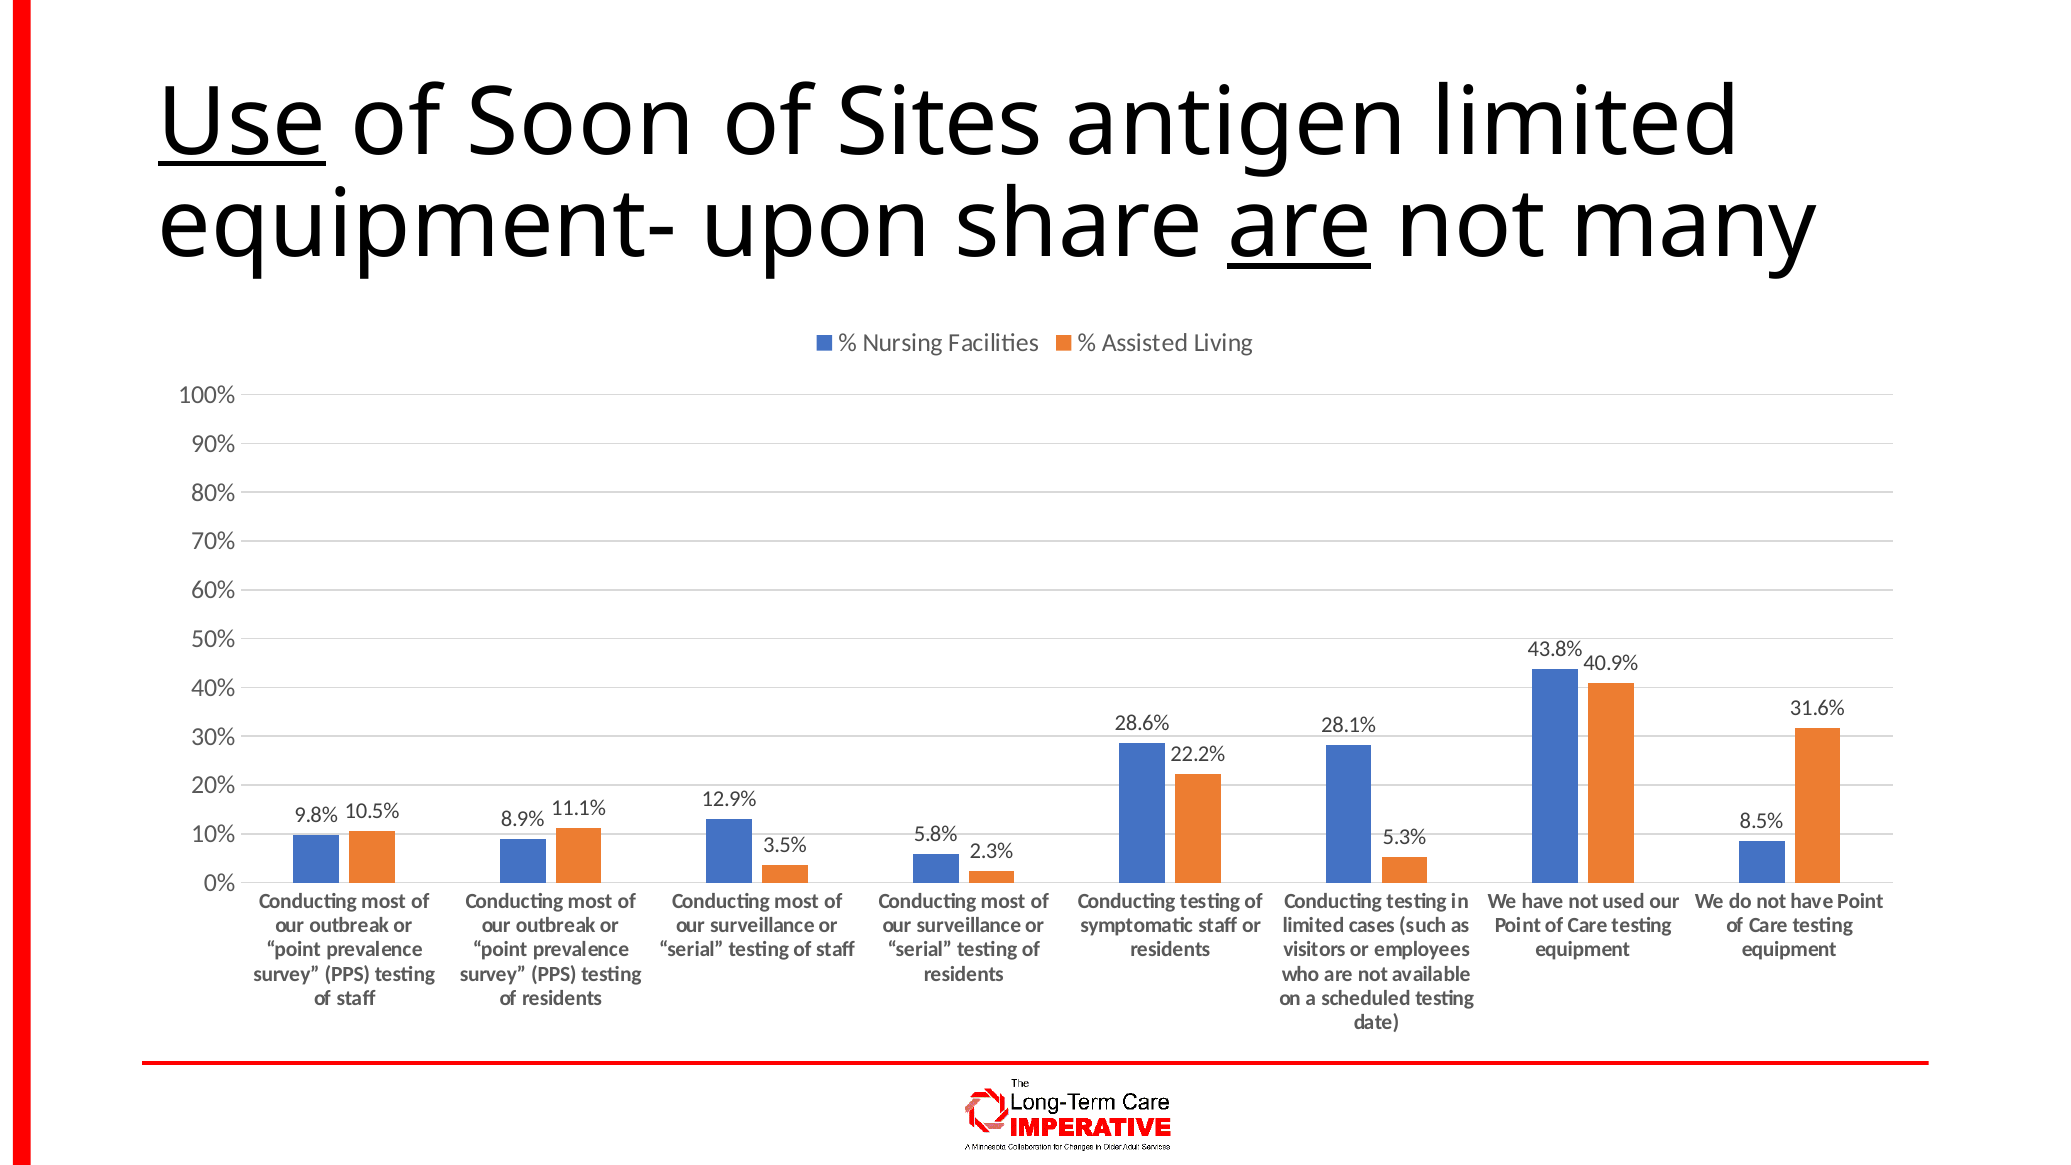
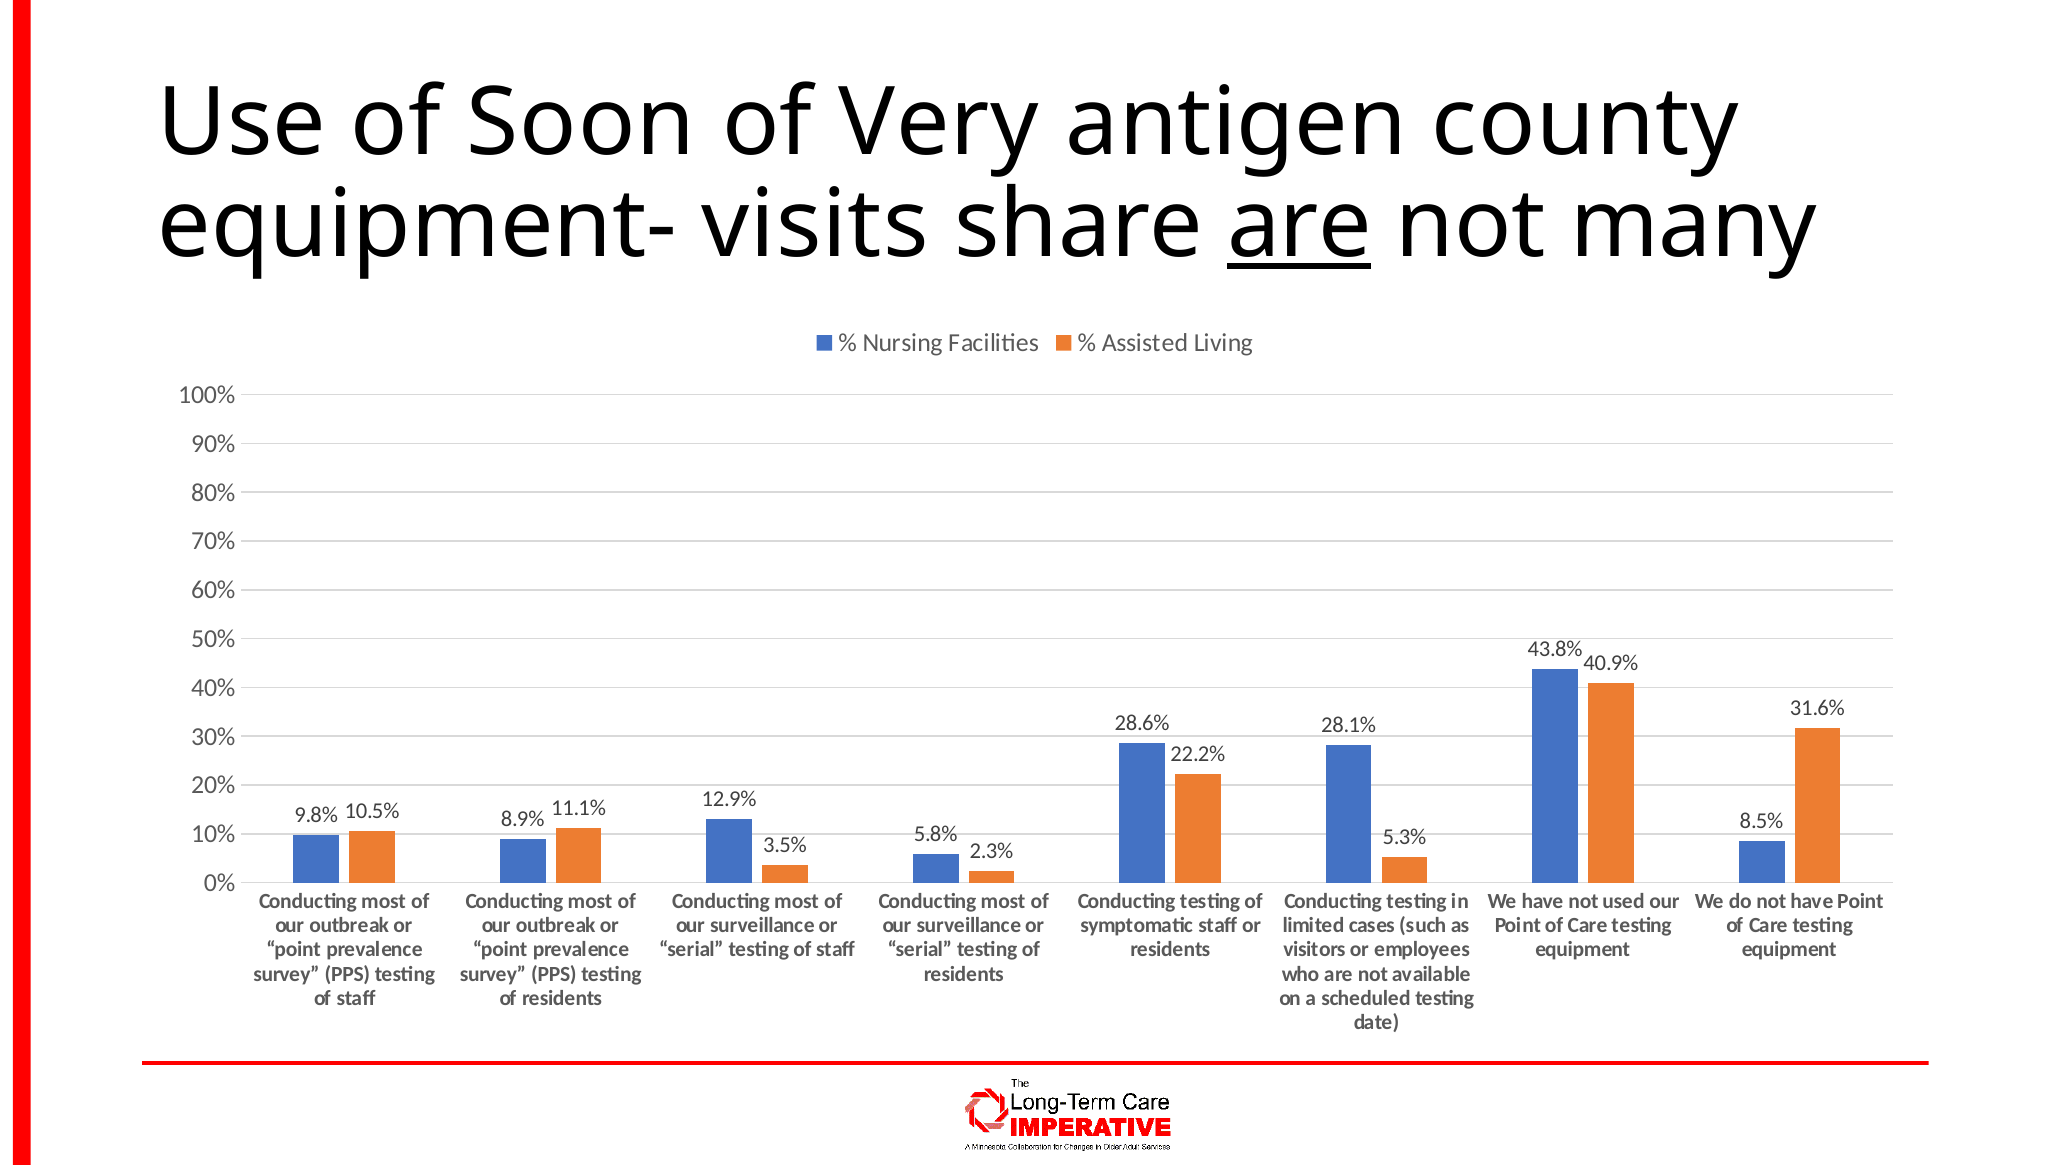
Use underline: present -> none
Sites: Sites -> Very
antigen limited: limited -> county
upon: upon -> visits
